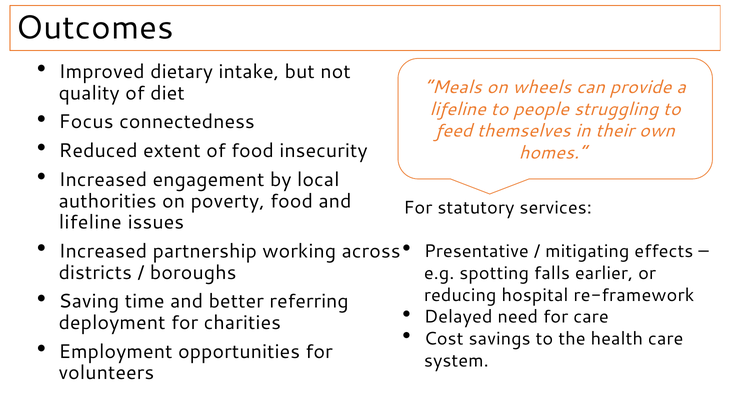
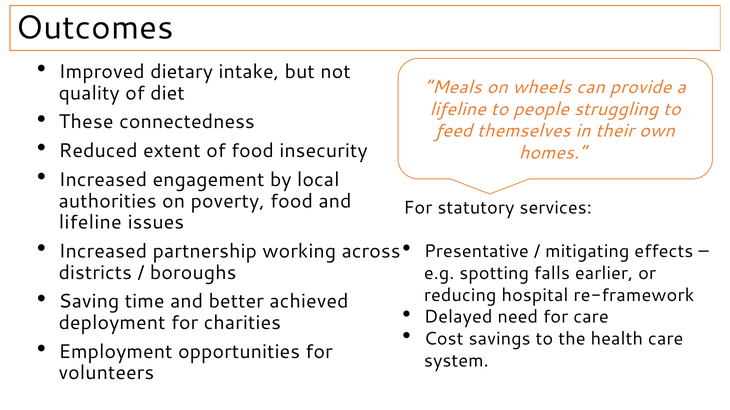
Focus: Focus -> These
referring: referring -> achieved
